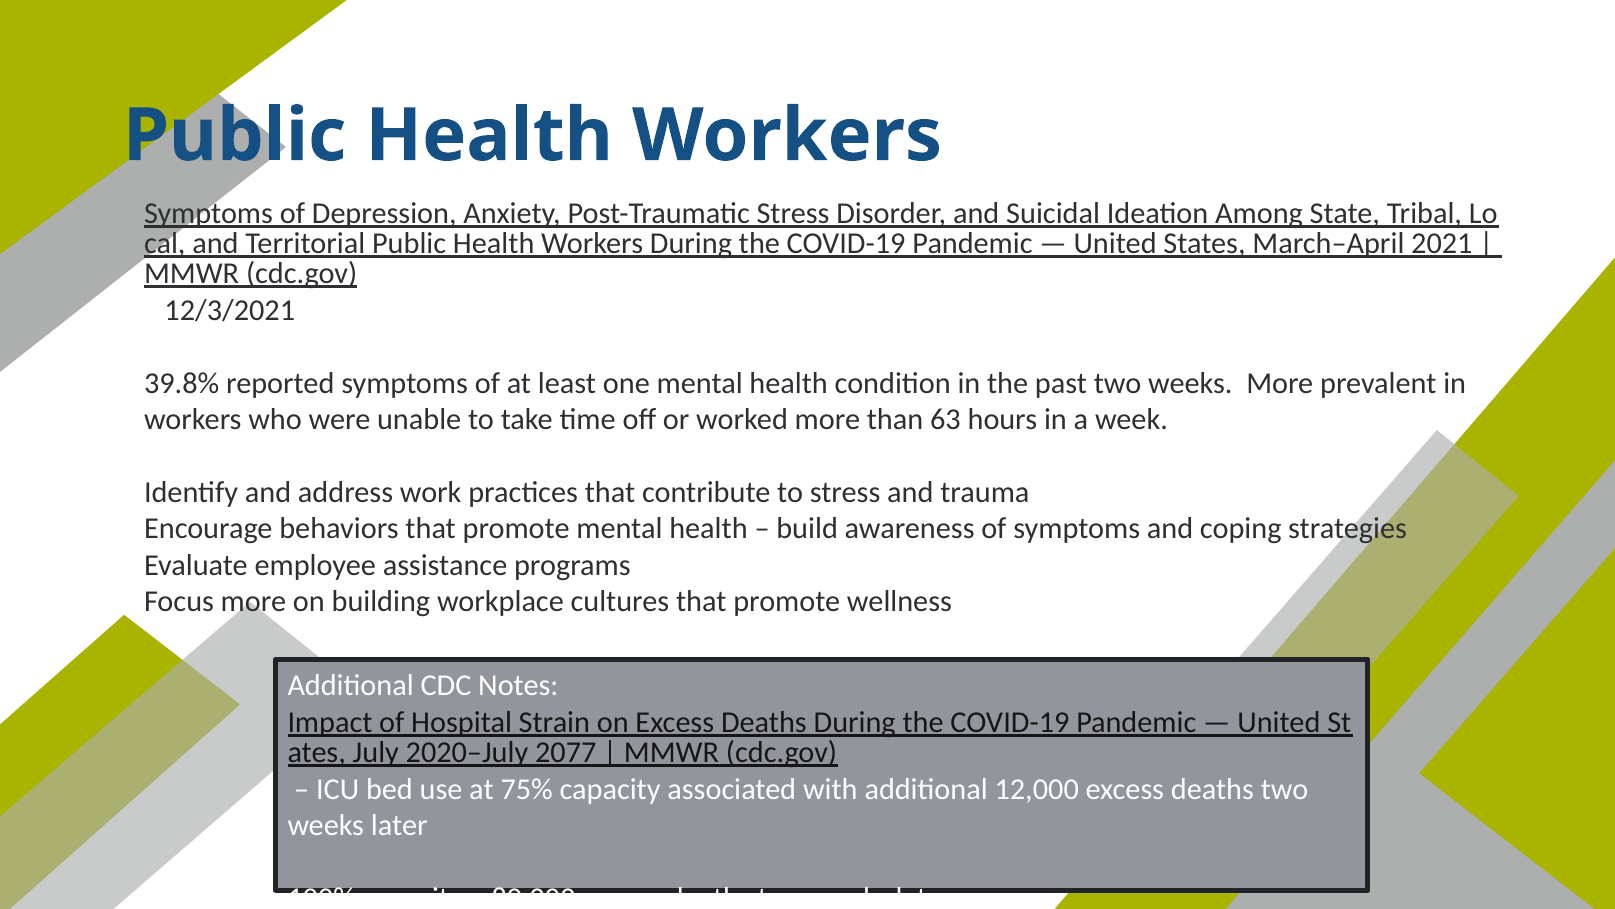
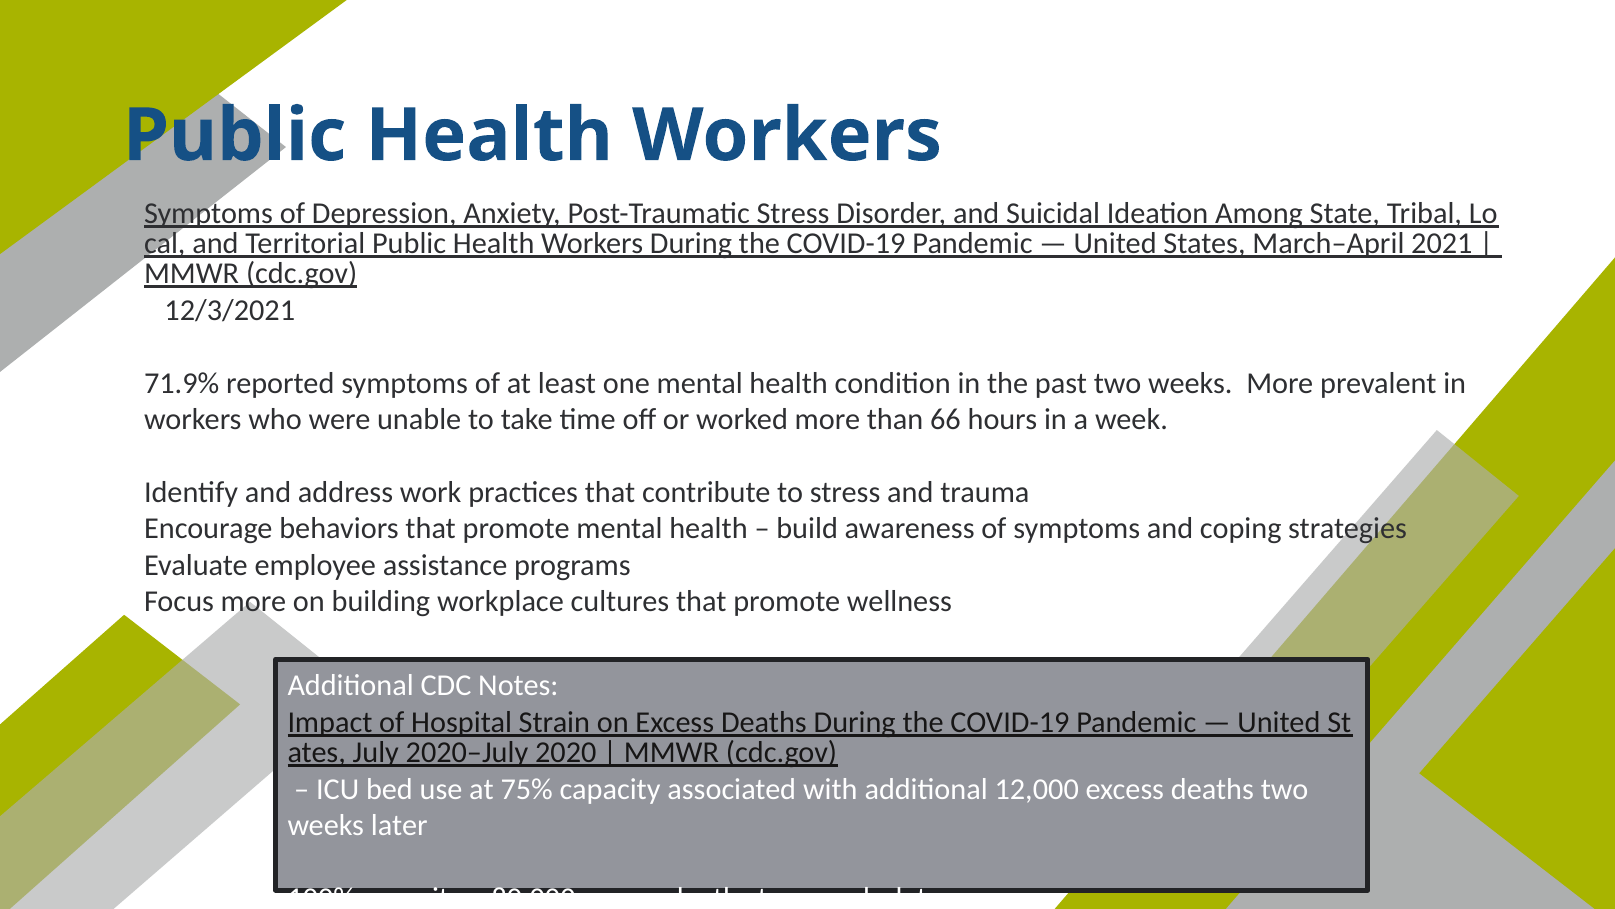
39.8%: 39.8% -> 71.9%
63: 63 -> 66
2077: 2077 -> 2020
